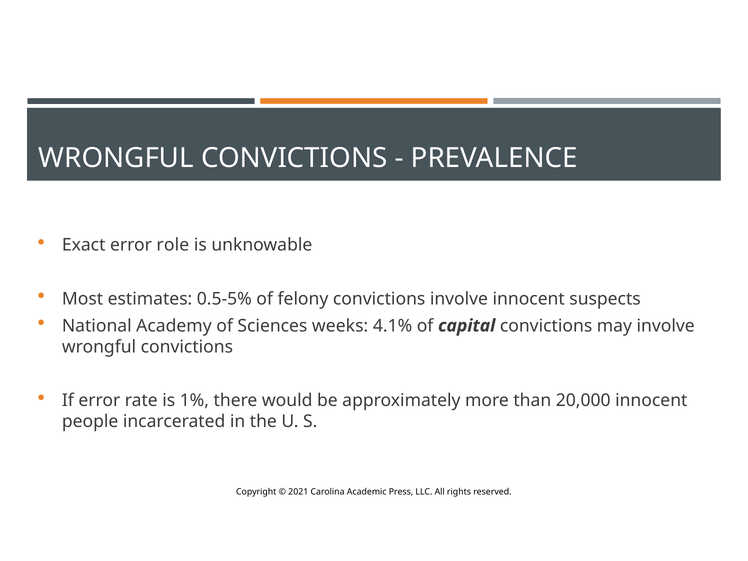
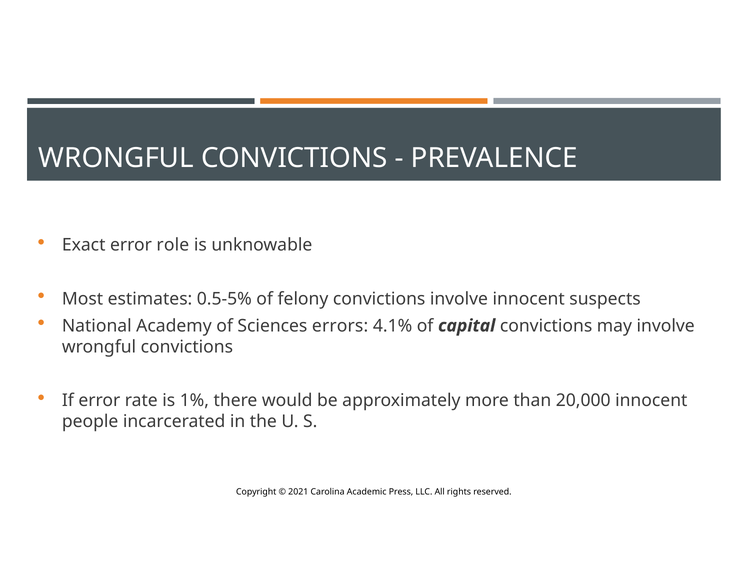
weeks: weeks -> errors
